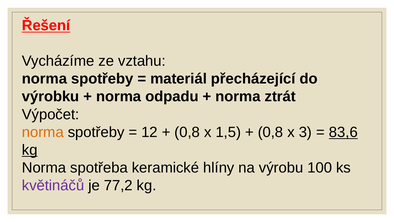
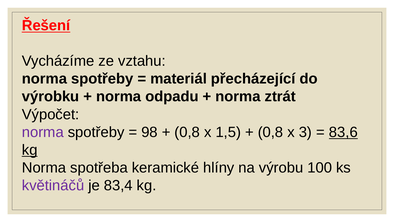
norma at (43, 132) colour: orange -> purple
12: 12 -> 98
77,2: 77,2 -> 83,4
